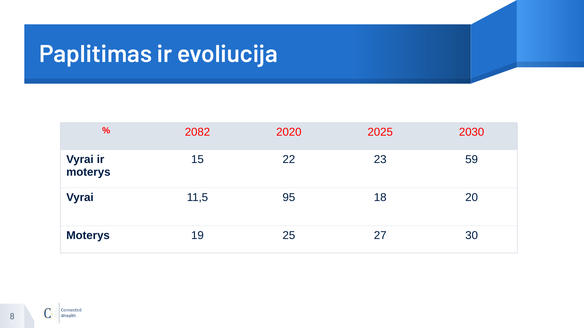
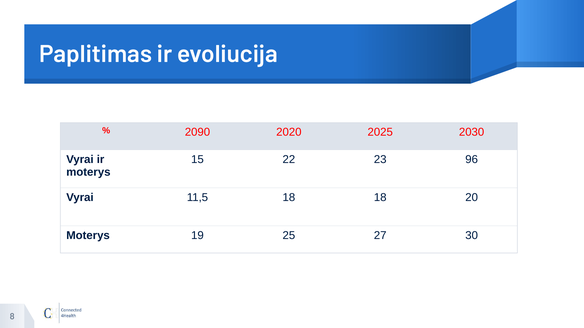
2082: 2082 -> 2090
59: 59 -> 96
11,5 95: 95 -> 18
